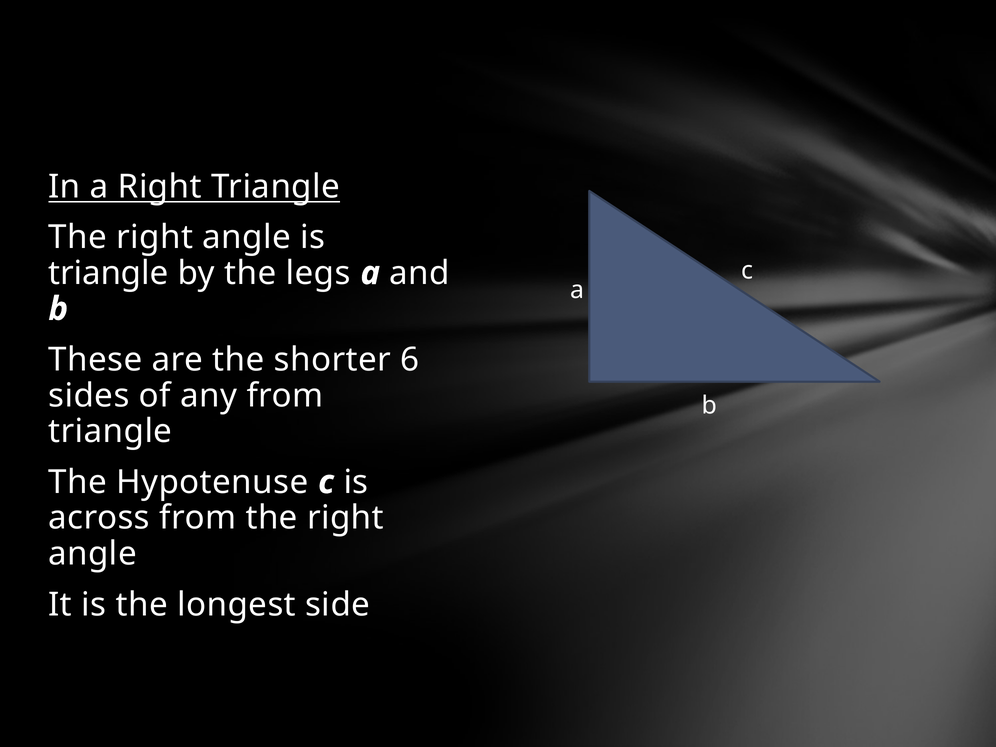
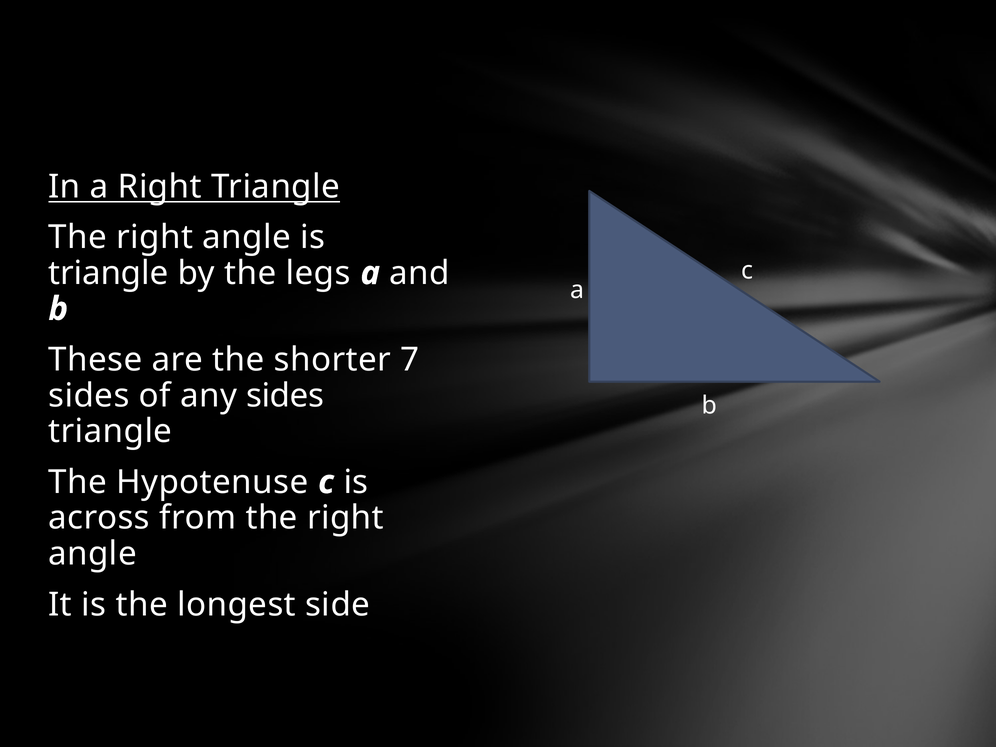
6: 6 -> 7
any from: from -> sides
